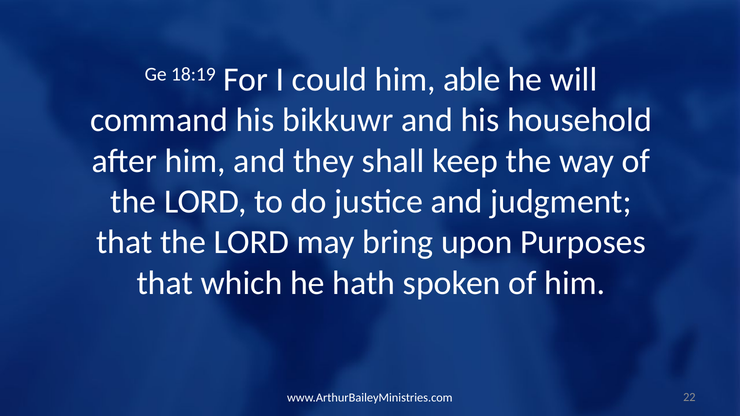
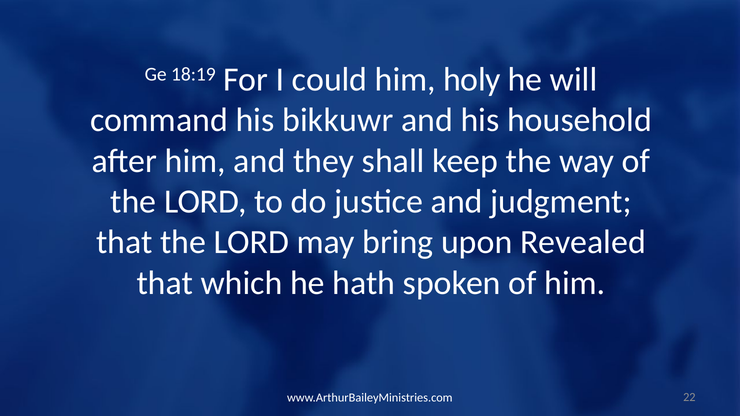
able: able -> holy
Purposes: Purposes -> Revealed
